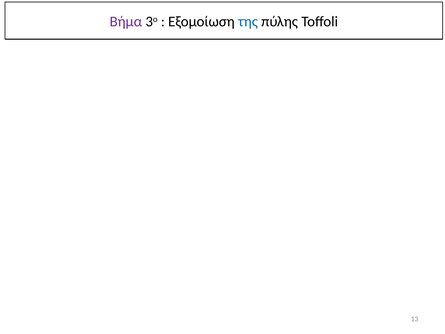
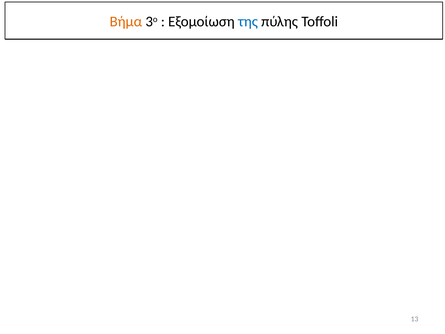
Βήμα colour: purple -> orange
